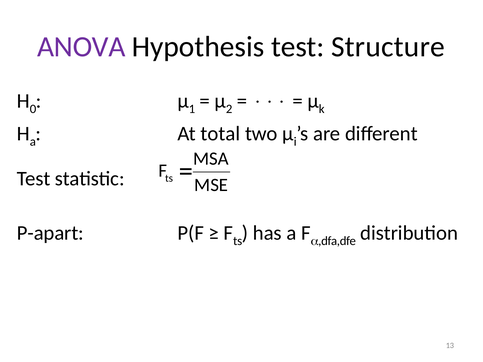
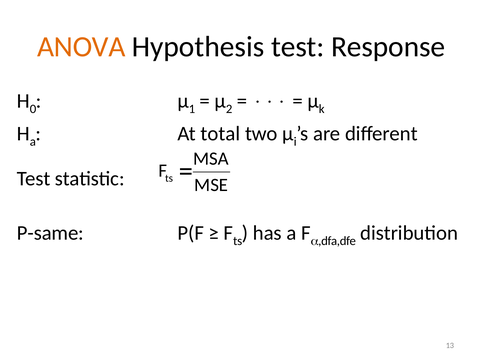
ANOVA colour: purple -> orange
Structure: Structure -> Response
P-apart: P-apart -> P-same
